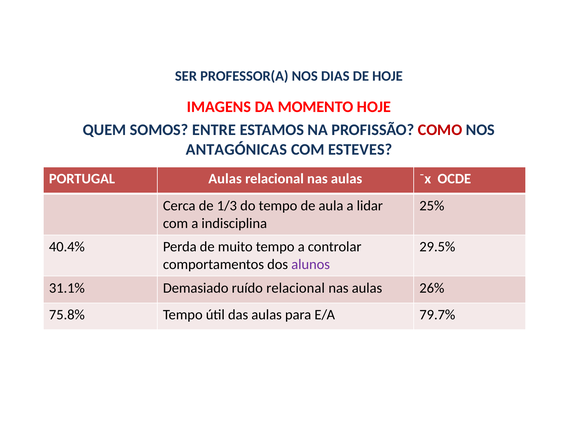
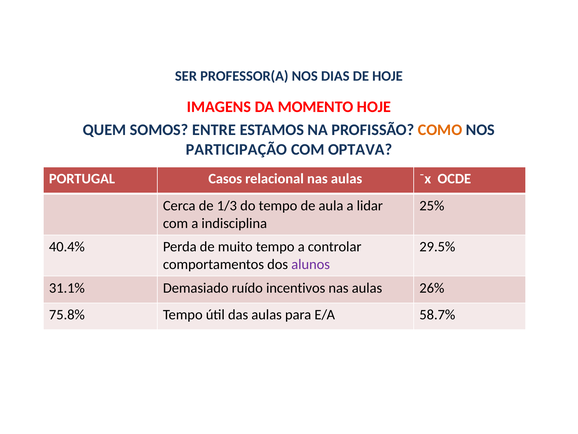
COMO colour: red -> orange
ANTAGÓNICAS: ANTAGÓNICAS -> PARTICIPAÇÃO
ESTEVES: ESTEVES -> OPTAVA
PORTUGAL Aulas: Aulas -> Casos
ruído relacional: relacional -> incentivos
79.7%: 79.7% -> 58.7%
